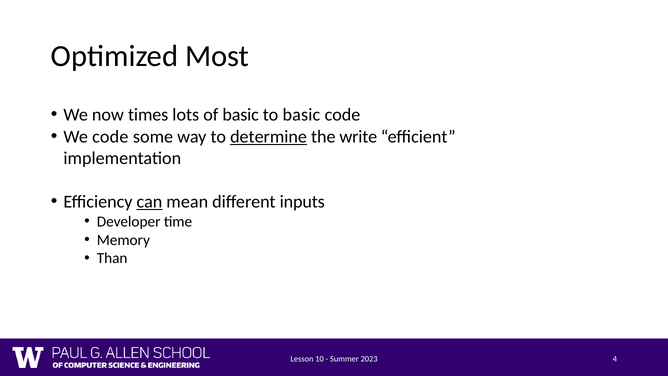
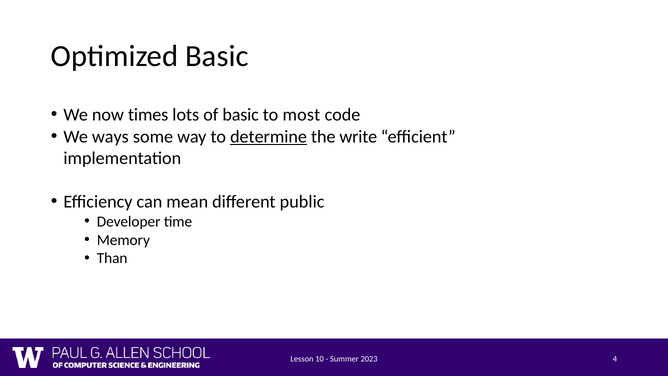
Optimized Most: Most -> Basic
to basic: basic -> most
We code: code -> ways
can underline: present -> none
inputs: inputs -> public
